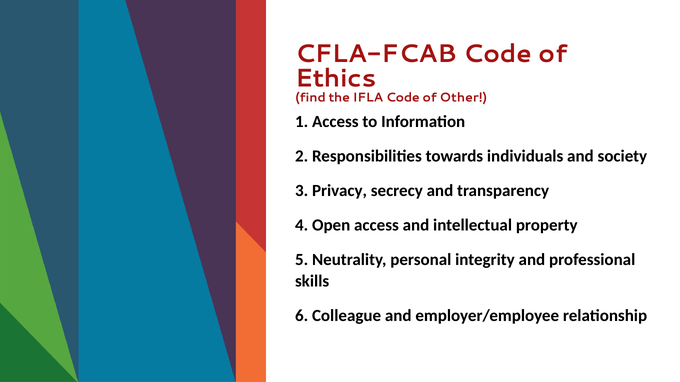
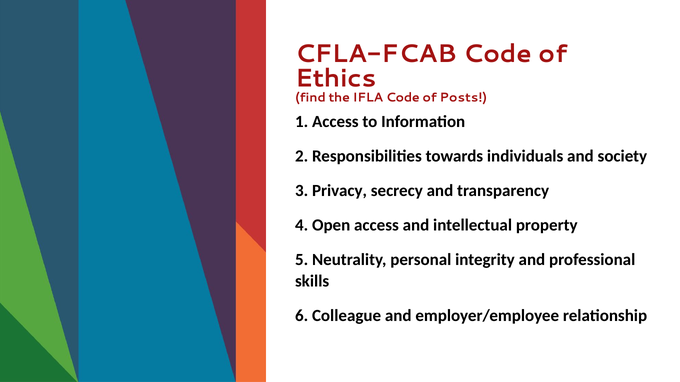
Other: Other -> Posts
